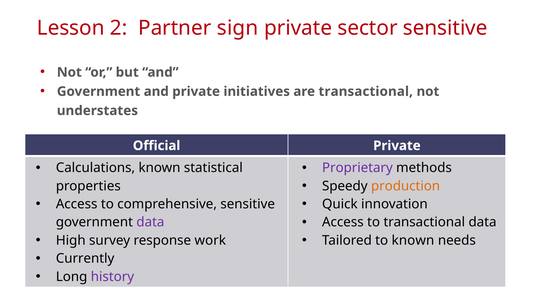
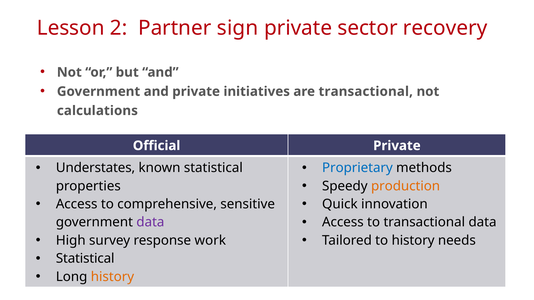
sector sensitive: sensitive -> recovery
understates: understates -> calculations
Calculations: Calculations -> Understates
Proprietary colour: purple -> blue
to known: known -> history
Currently at (85, 259): Currently -> Statistical
history at (112, 277) colour: purple -> orange
